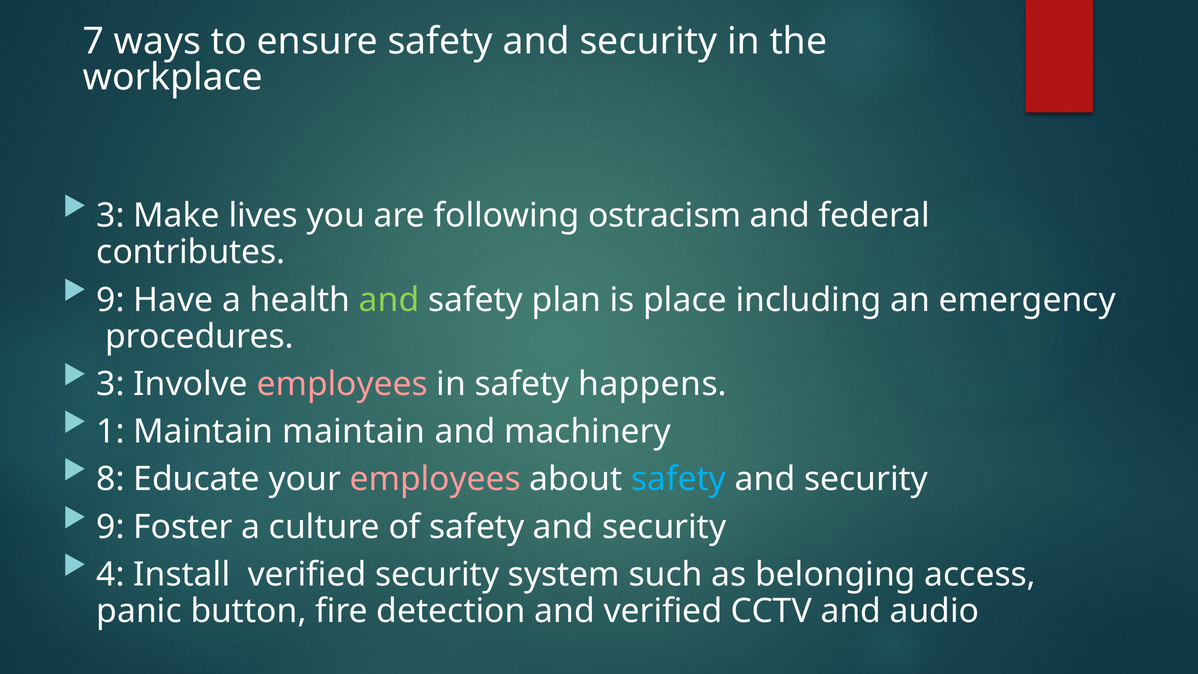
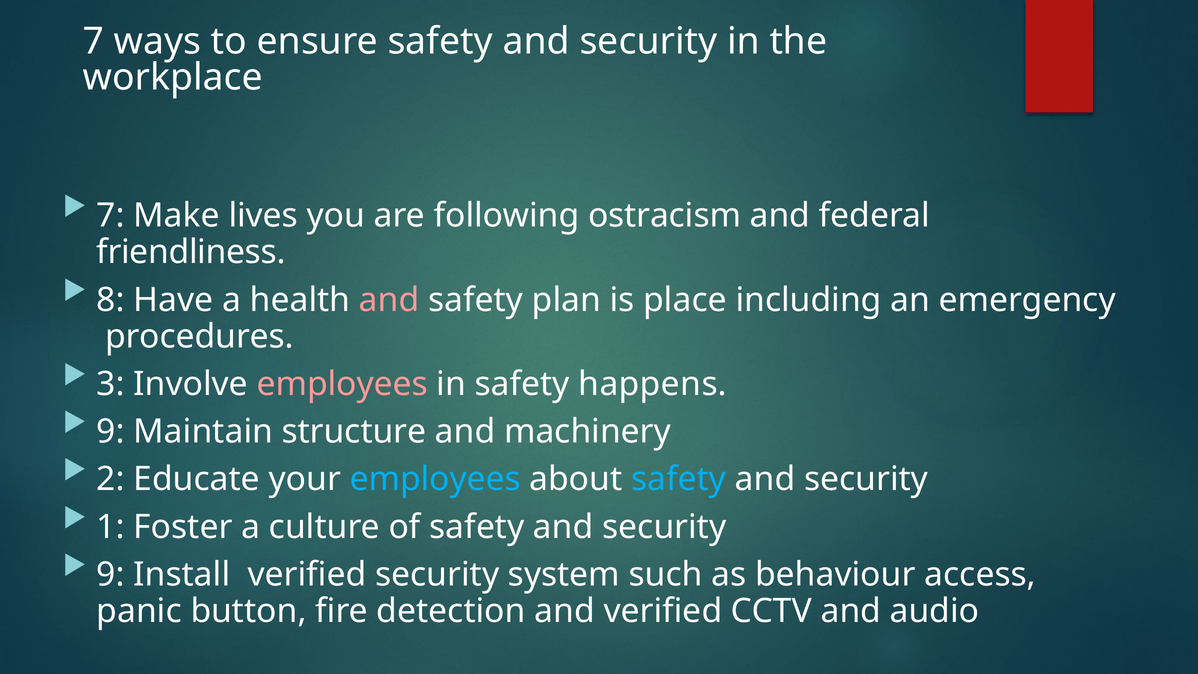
3 at (111, 216): 3 -> 7
contributes: contributes -> friendliness
9 at (111, 300): 9 -> 8
and at (389, 300) colour: light green -> pink
1 at (111, 432): 1 -> 9
Maintain maintain: maintain -> structure
8: 8 -> 2
employees at (435, 479) colour: pink -> light blue
9 at (111, 527): 9 -> 1
4 at (111, 575): 4 -> 9
belonging: belonging -> behaviour
